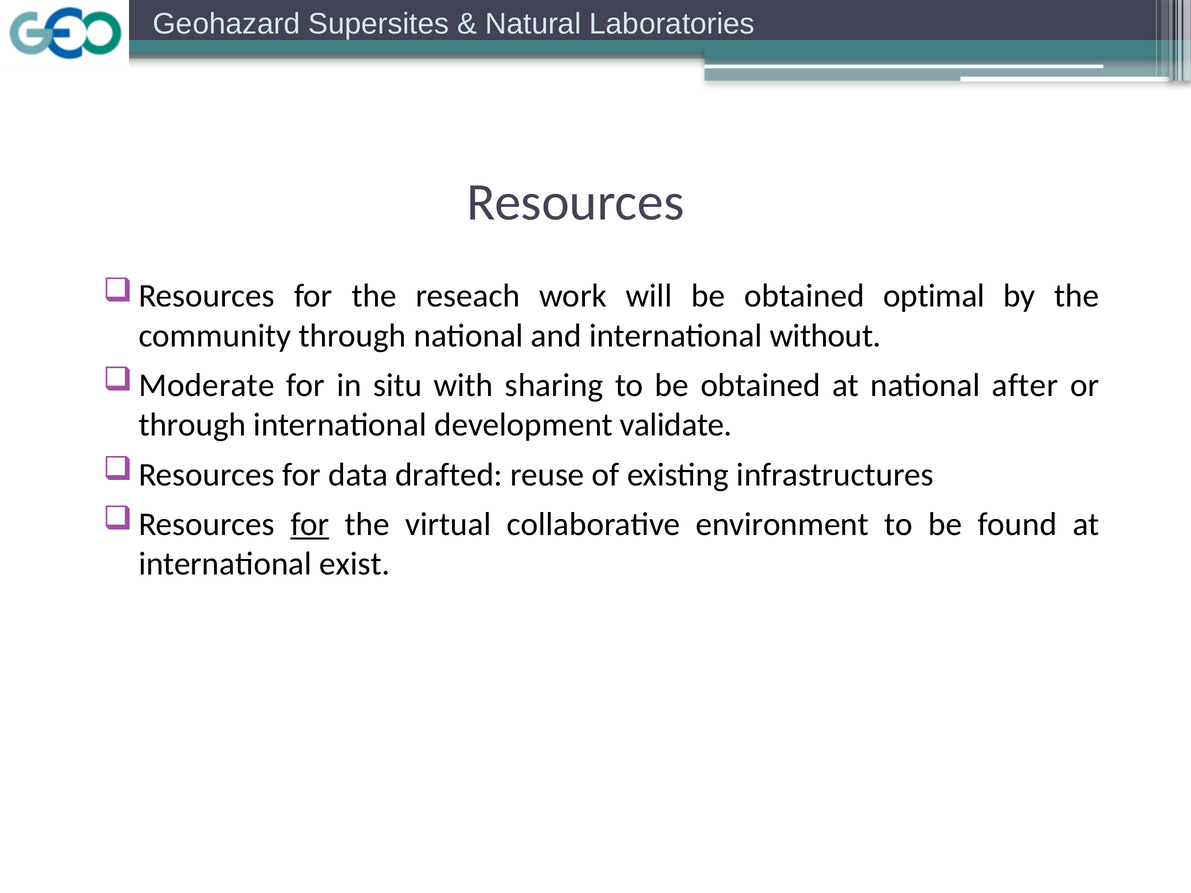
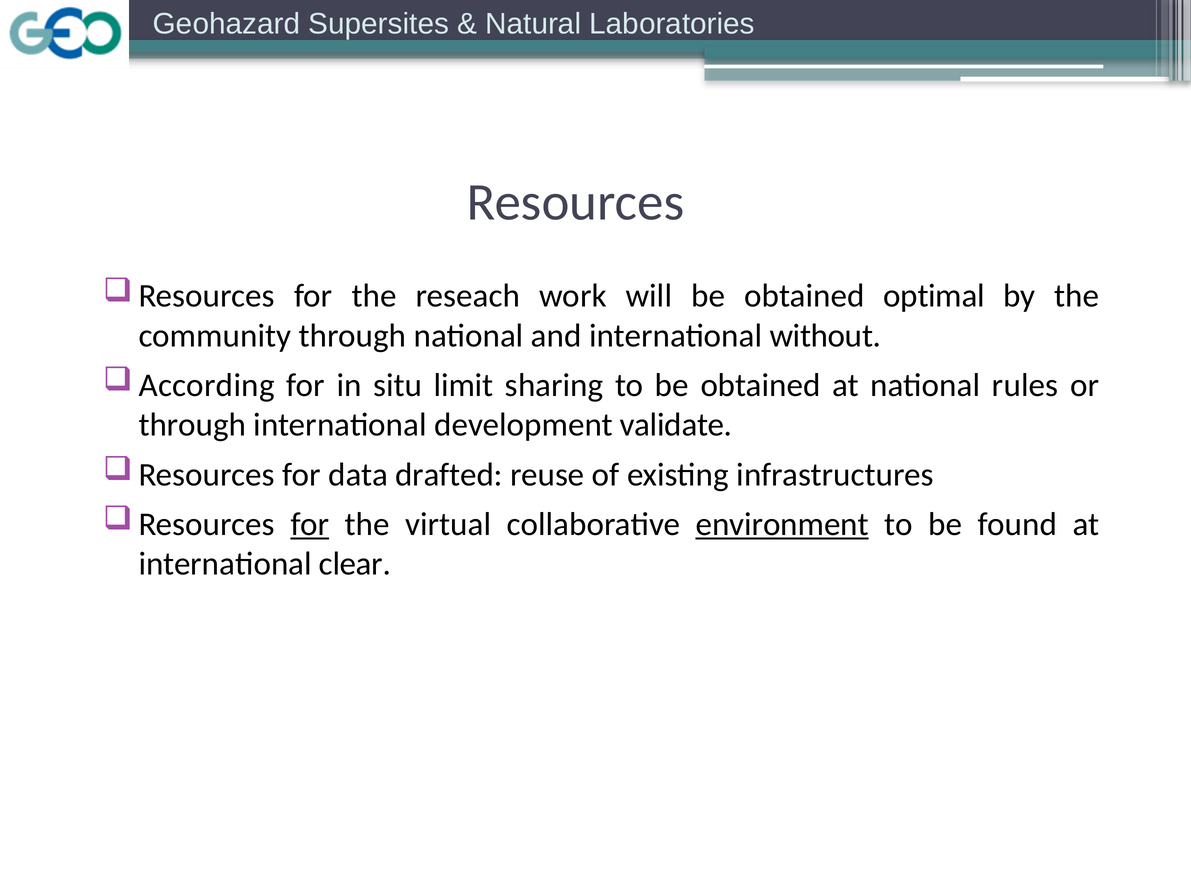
Moderate: Moderate -> According
with: with -> limit
after: after -> rules
environment underline: none -> present
exist: exist -> clear
